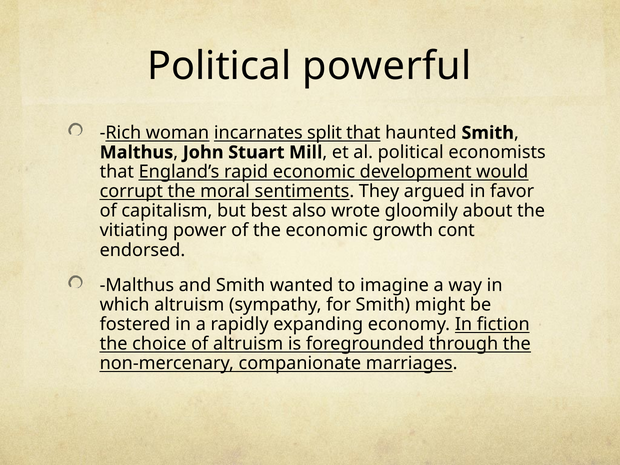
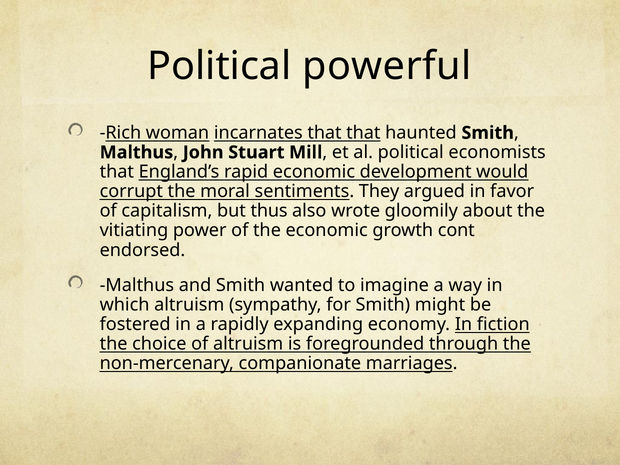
incarnates split: split -> that
best: best -> thus
